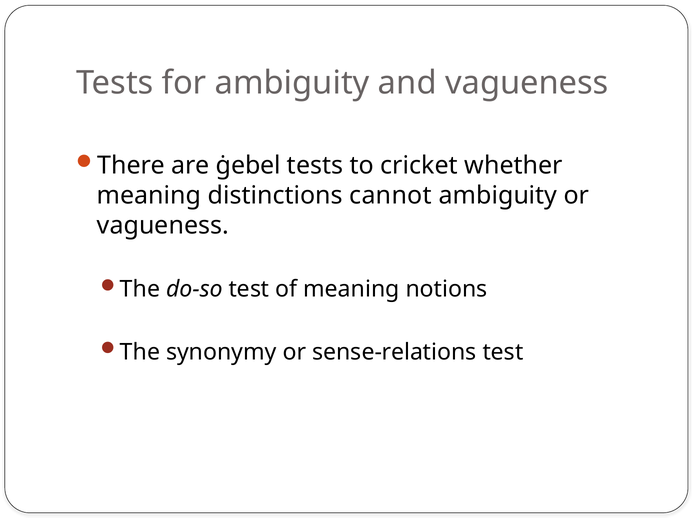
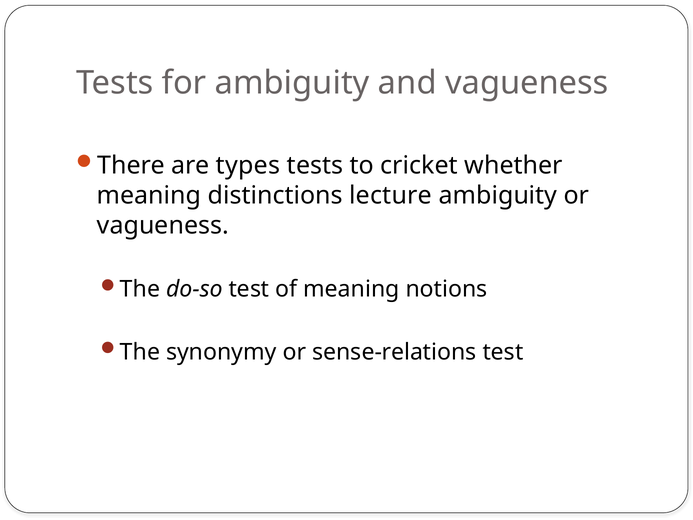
ġebel: ġebel -> types
cannot: cannot -> lecture
